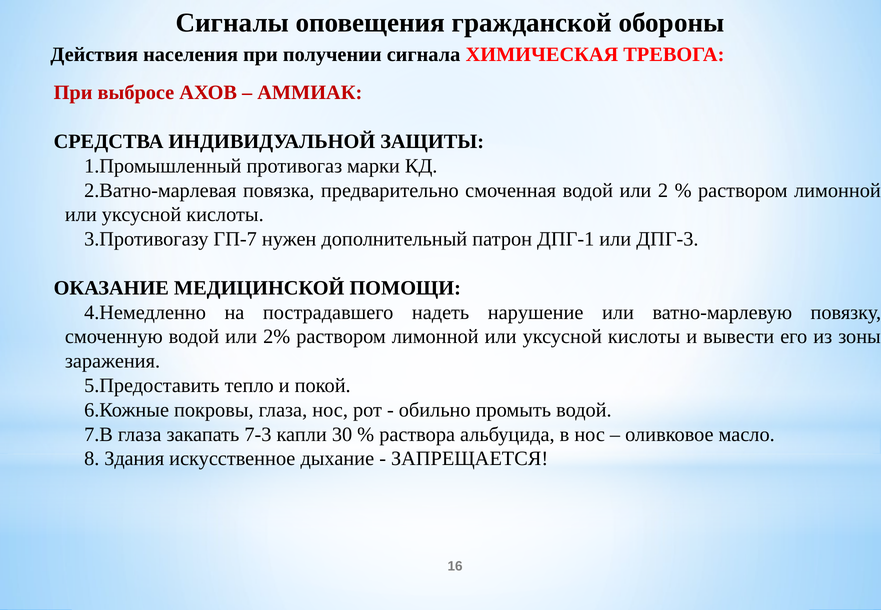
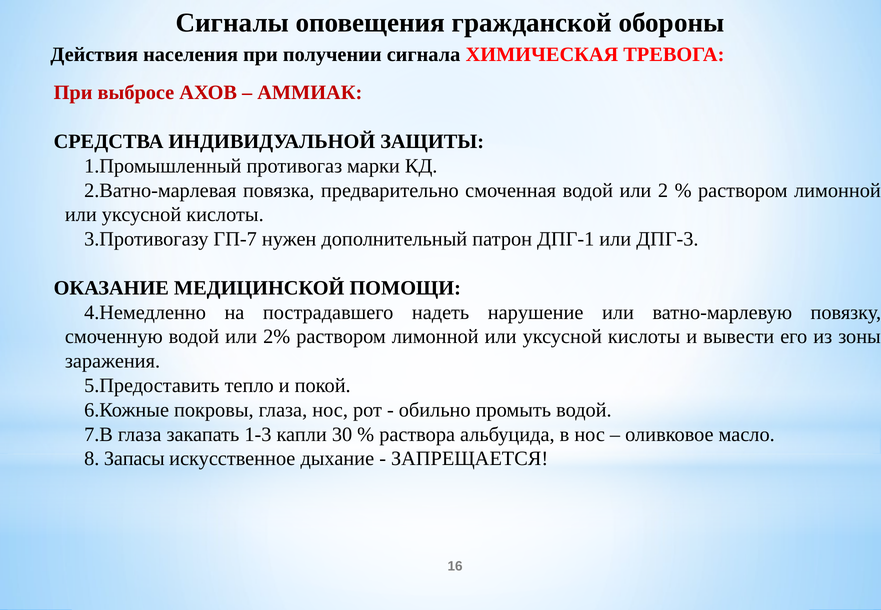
7-3: 7-3 -> 1-3
Здания: Здания -> Запасы
